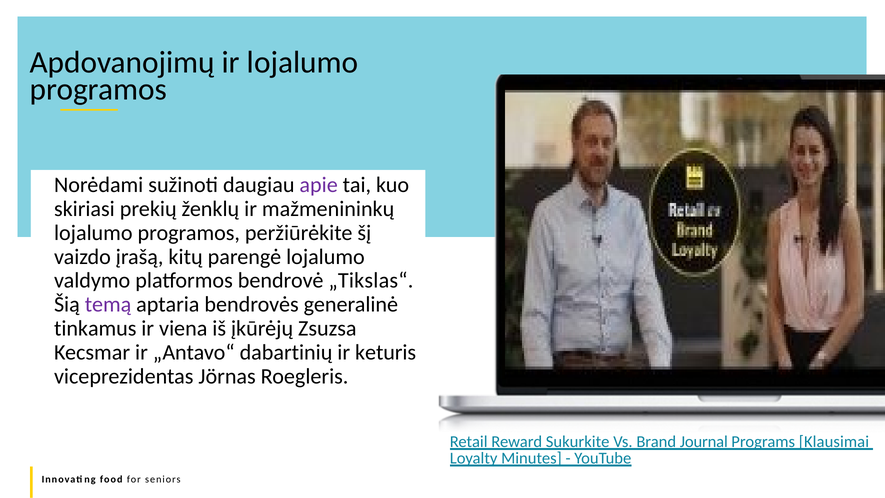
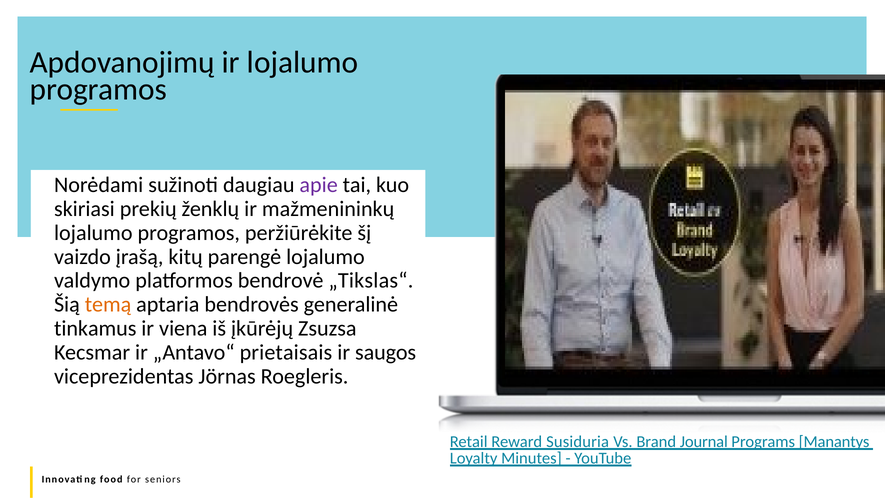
temą colour: purple -> orange
dabartinių: dabartinių -> prietaisais
keturis: keturis -> saugos
Sukurkite: Sukurkite -> Susiduria
Klausimai: Klausimai -> Manantys
